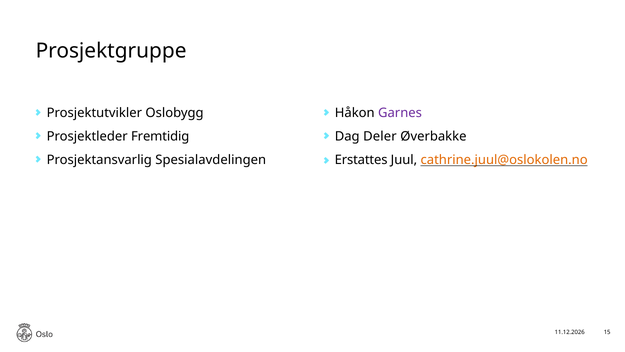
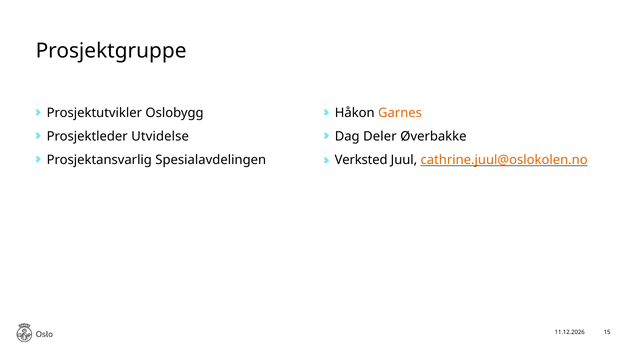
Garnes colour: purple -> orange
Fremtidig: Fremtidig -> Utvidelse
Erstattes: Erstattes -> Verksted
